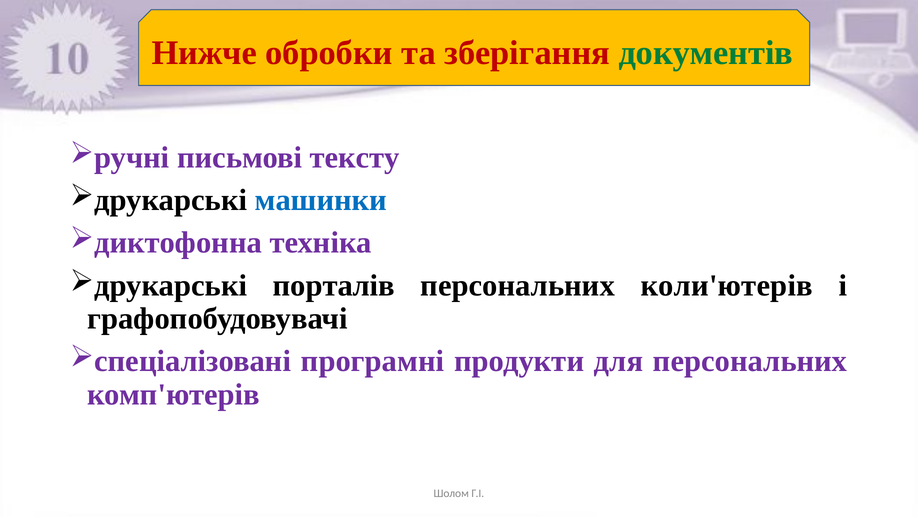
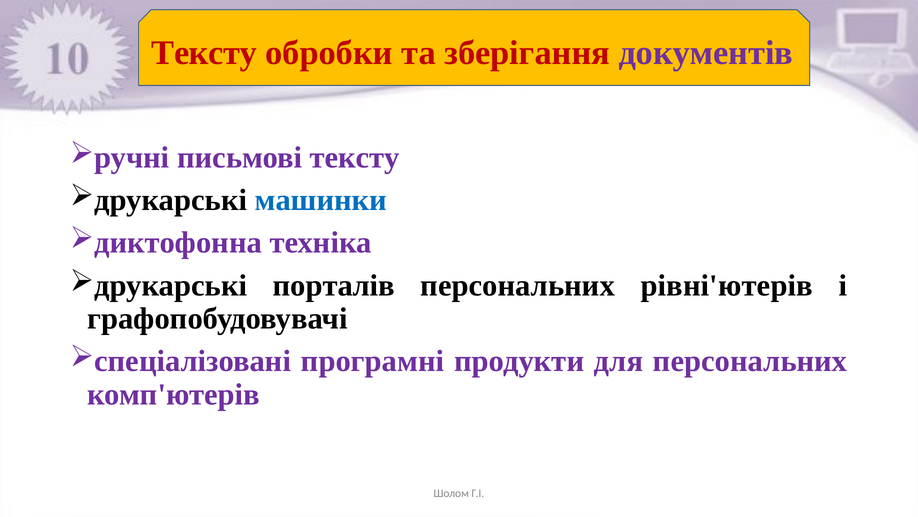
Нижче at (204, 53): Нижче -> Тексту
документів colour: green -> purple
коли'ютерів: коли'ютерів -> рівні'ютерів
